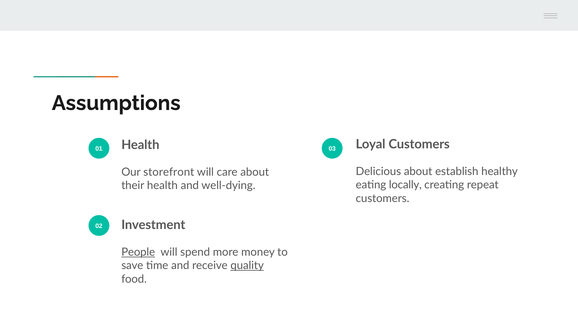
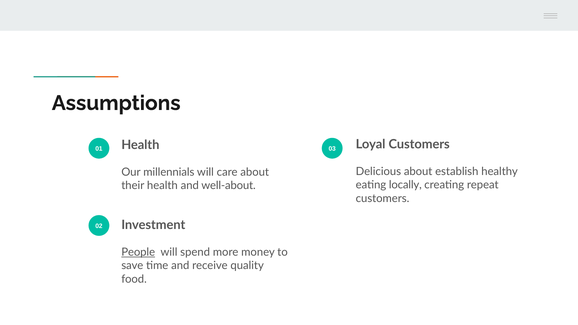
storefront: storefront -> millennials
well-dying: well-dying -> well-about
quality underline: present -> none
